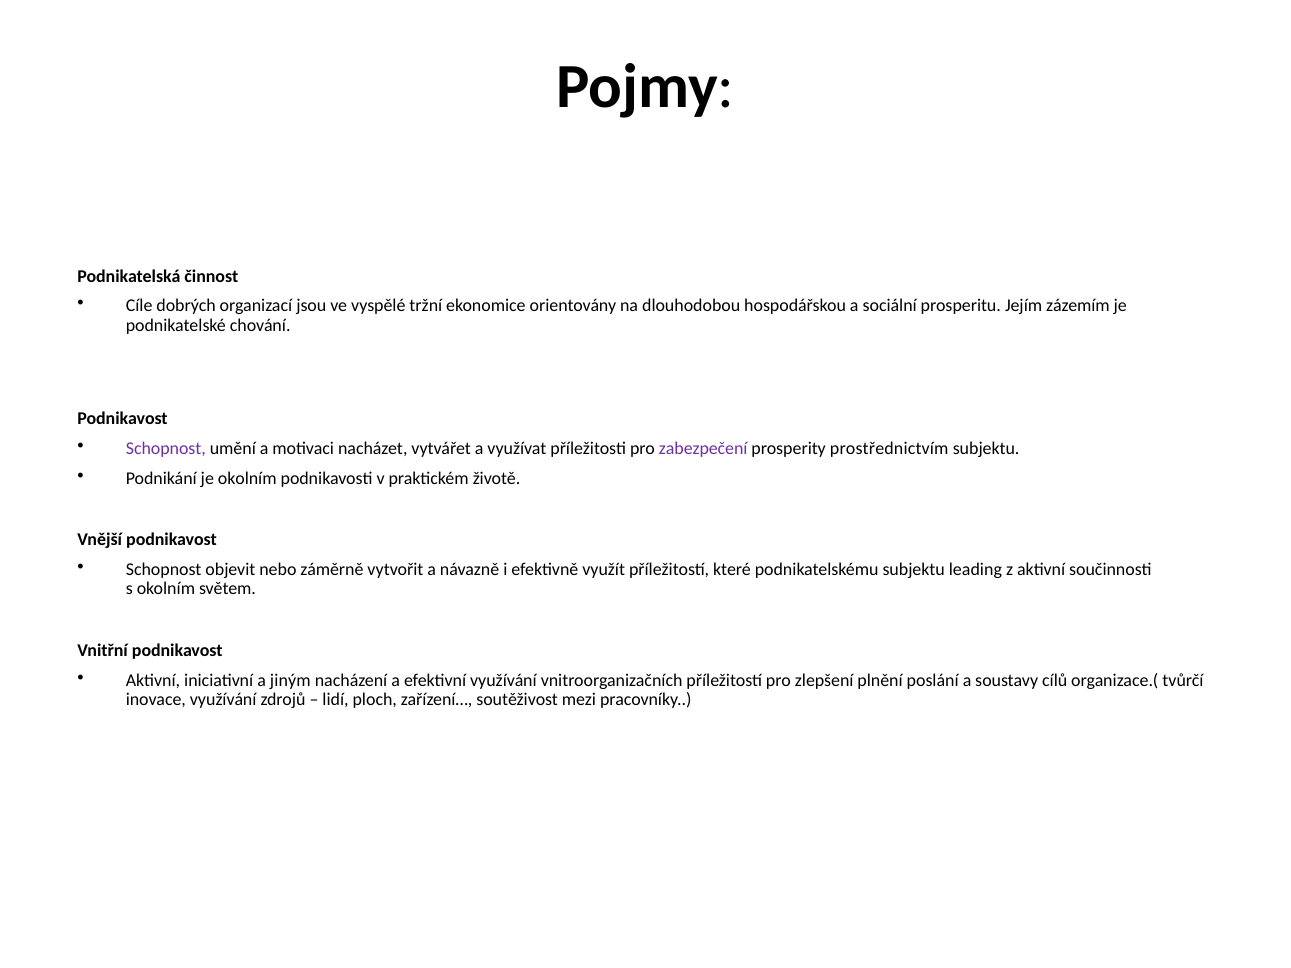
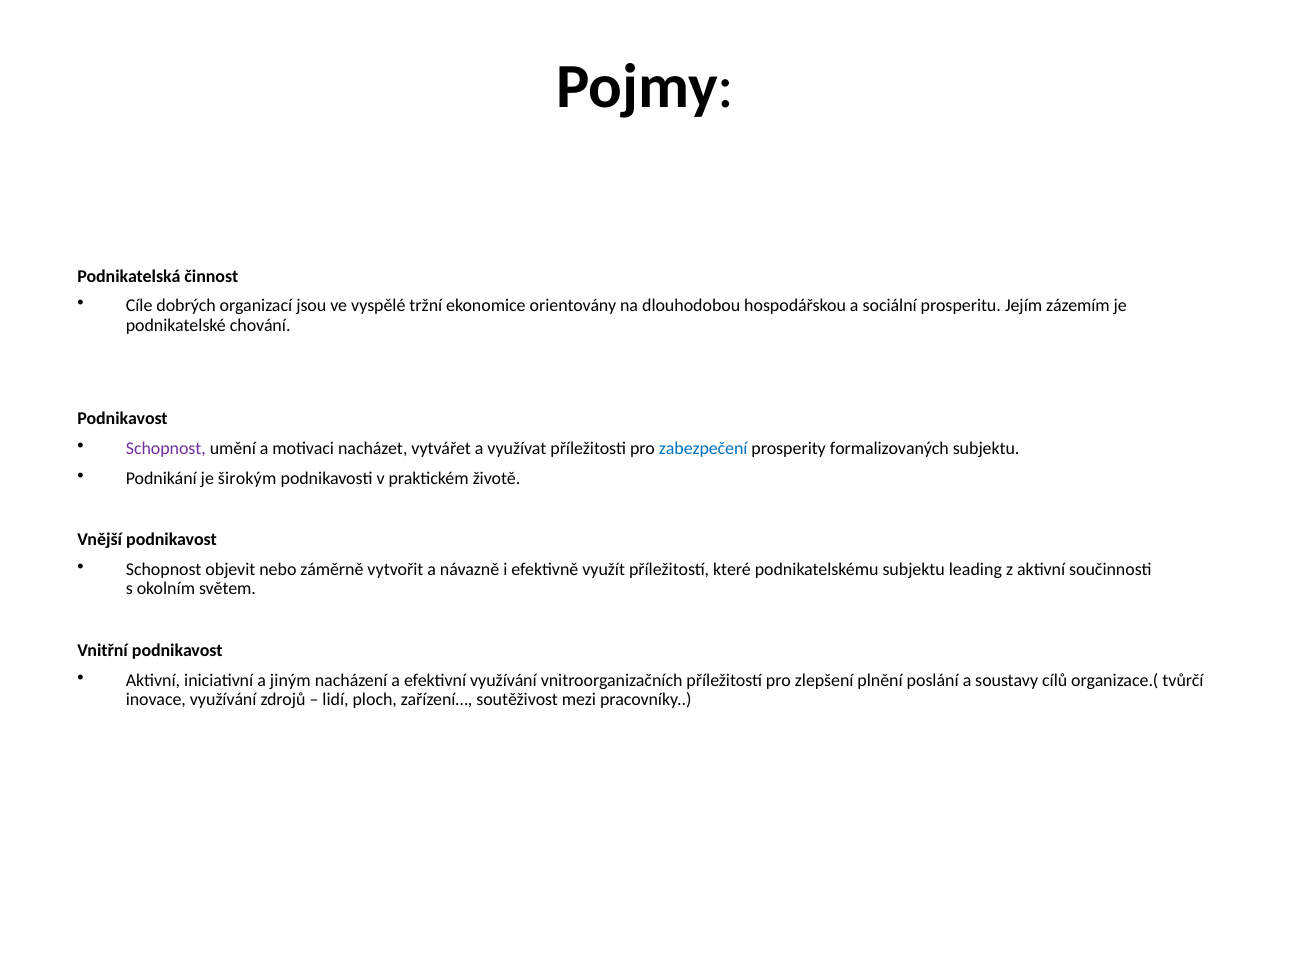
zabezpečení colour: purple -> blue
prostřednictvím: prostřednictvím -> formalizovaných
je okolním: okolním -> širokým
